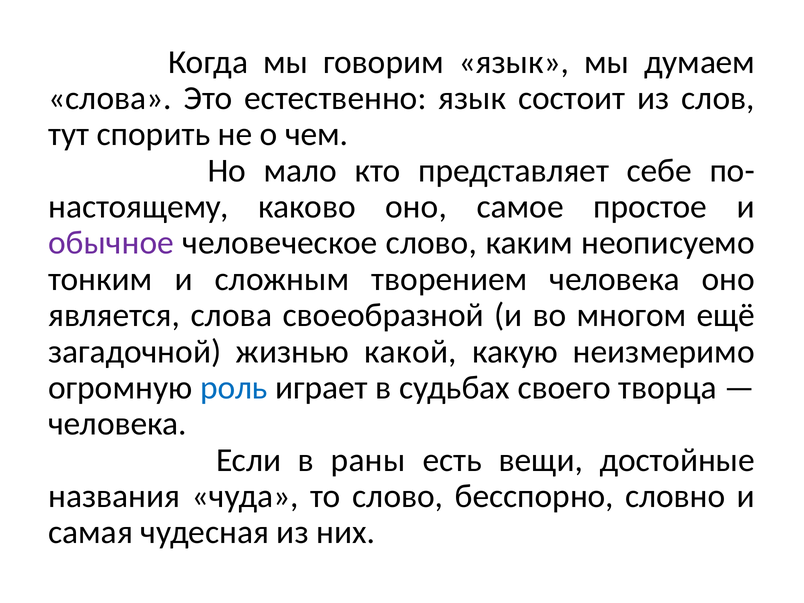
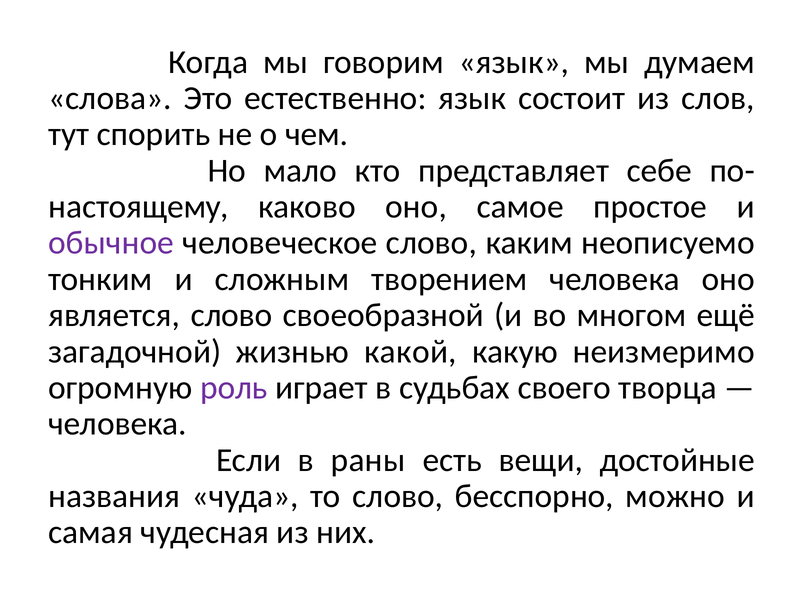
является слова: слова -> слово
роль colour: blue -> purple
словно: словно -> можно
